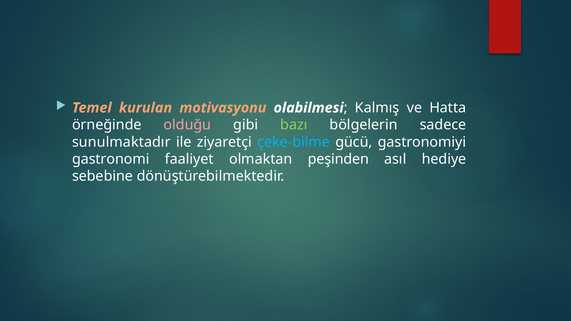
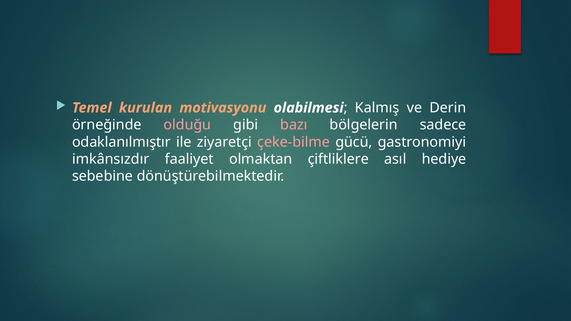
Hatta: Hatta -> Derin
bazı colour: light green -> pink
sunulmaktadır: sunulmaktadır -> odaklanılmıştır
çeke-bilme colour: light blue -> pink
gastronomi: gastronomi -> imkânsızdır
peşinden: peşinden -> çiftliklere
